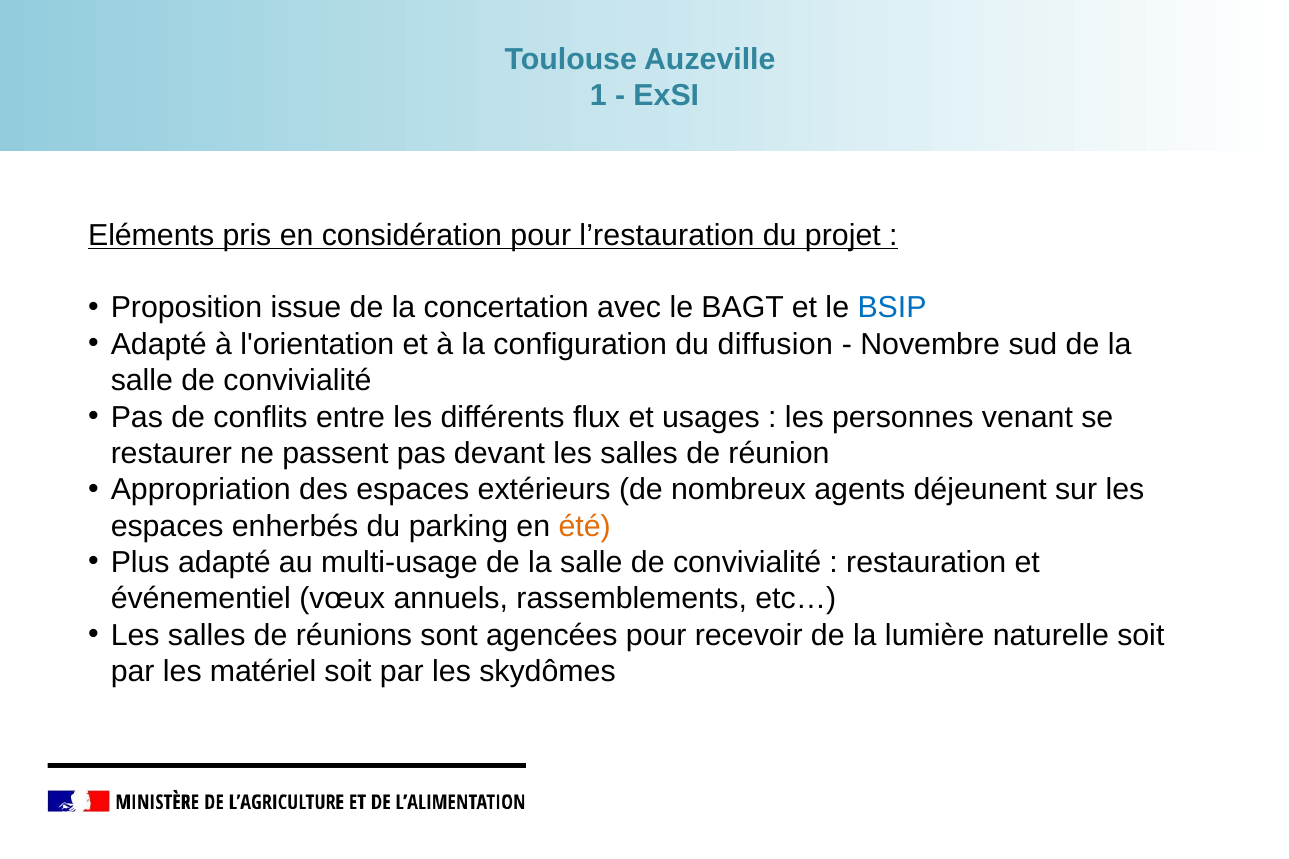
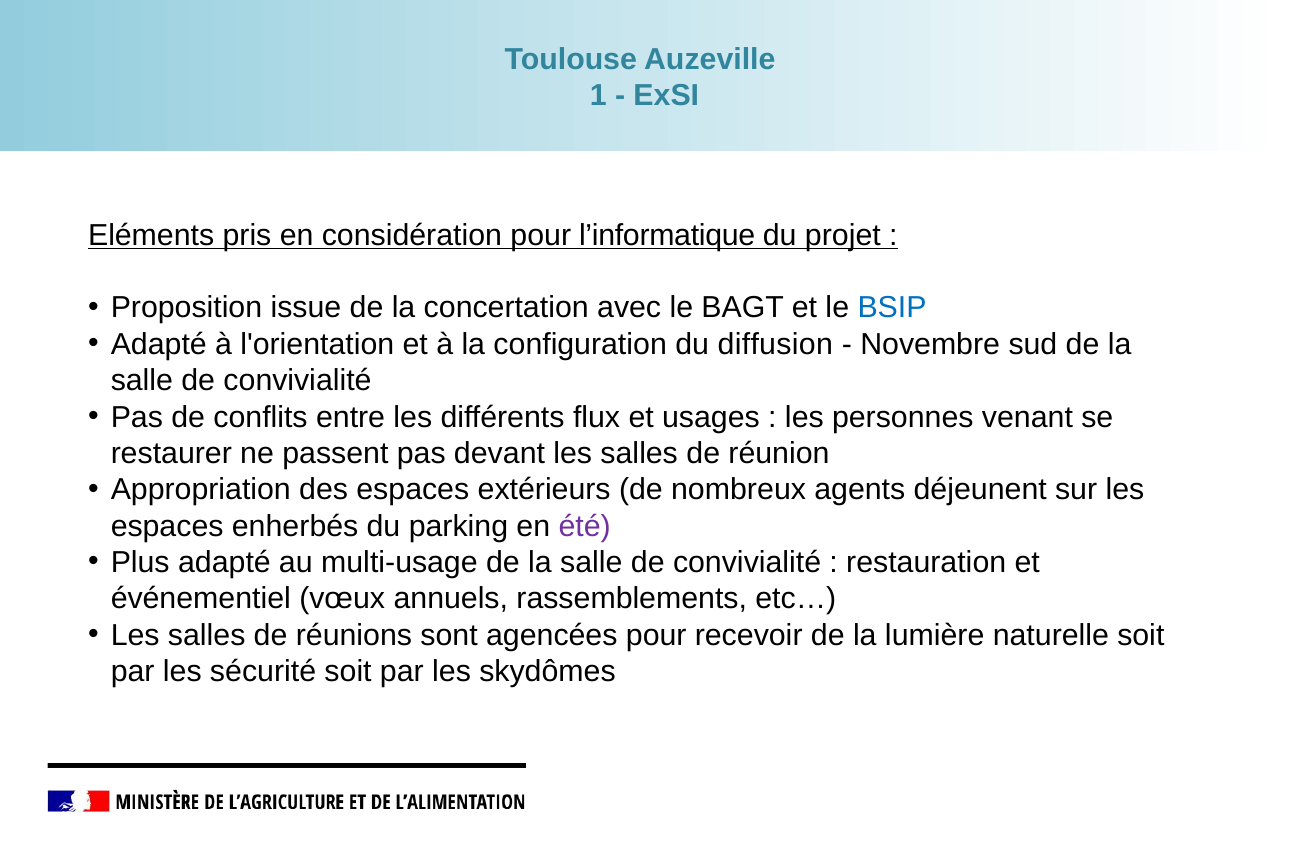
l’restauration: l’restauration -> l’informatique
été colour: orange -> purple
matériel: matériel -> sécurité
